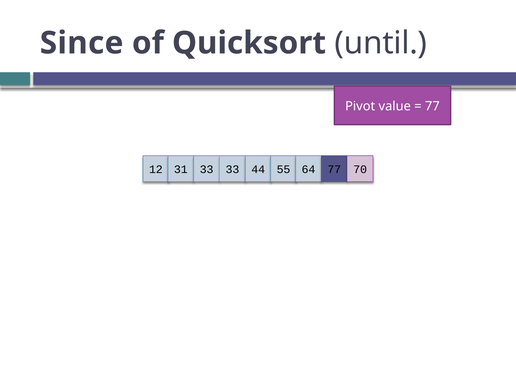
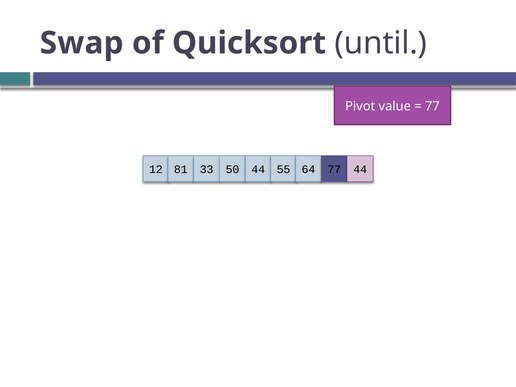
Since: Since -> Swap
31: 31 -> 81
33 33: 33 -> 50
77 70: 70 -> 44
